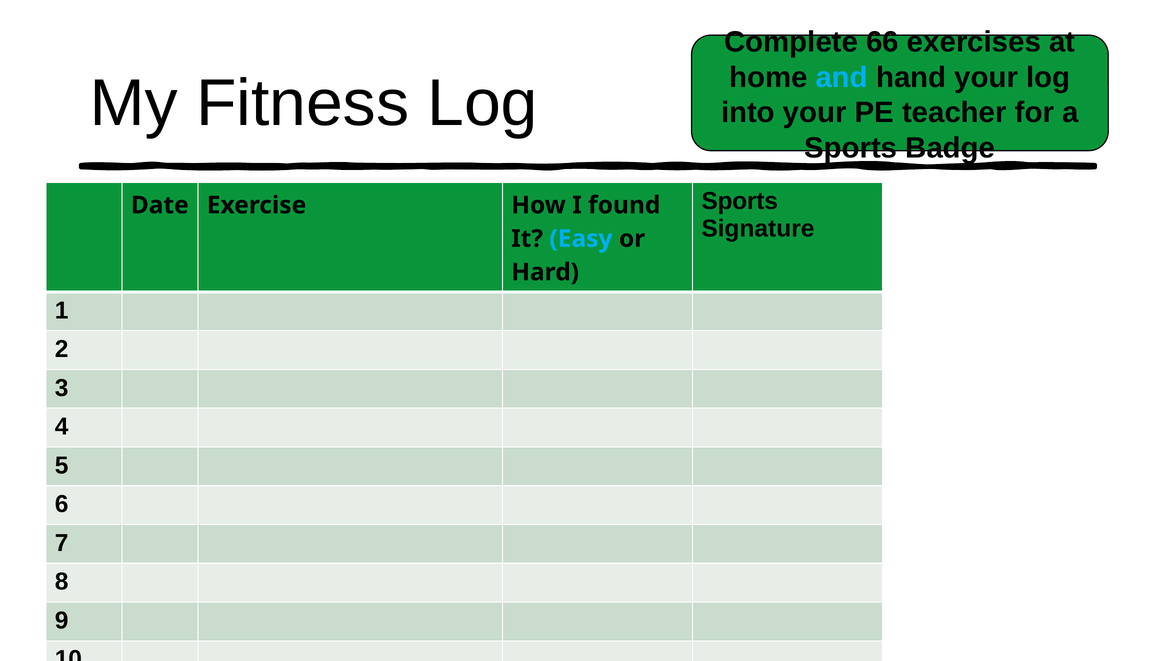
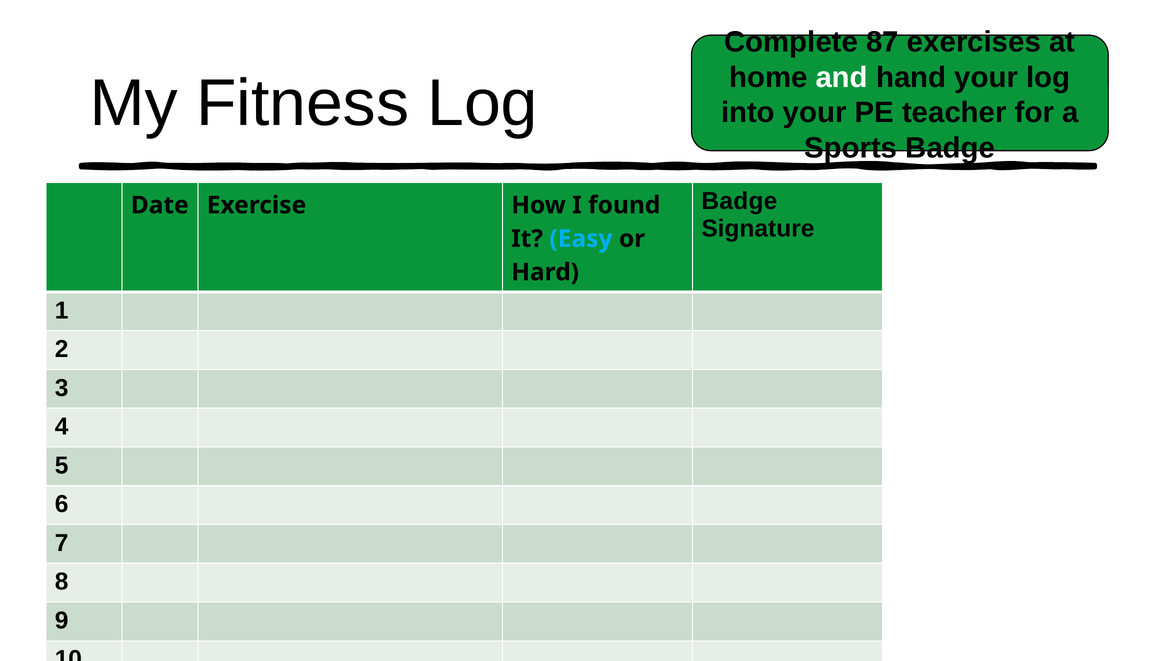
66: 66 -> 87
and colour: light blue -> white
Sports at (740, 201): Sports -> Badge
